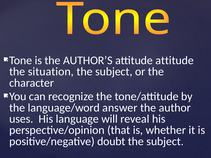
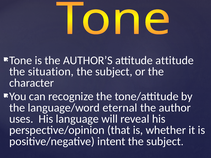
answer: answer -> eternal
doubt: doubt -> intent
